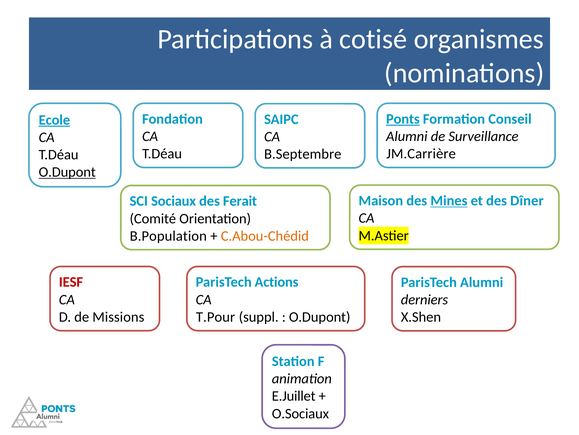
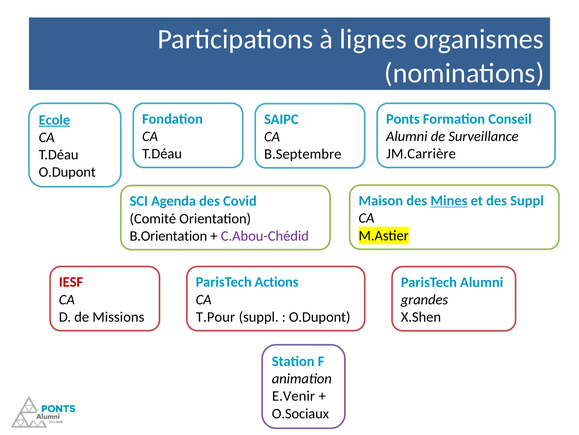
cotisé: cotisé -> lignes
Ponts underline: present -> none
O.Dupont at (67, 172) underline: present -> none
des Dîner: Dîner -> Suppl
Sociaux: Sociaux -> Agenda
Ferait: Ferait -> Covid
B.Population: B.Population -> B.Orientation
C.Abou-Chédid colour: orange -> purple
derniers: derniers -> grandes
E.Juillet: E.Juillet -> E.Venir
